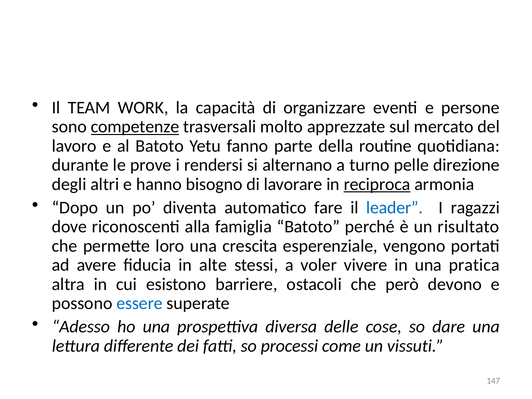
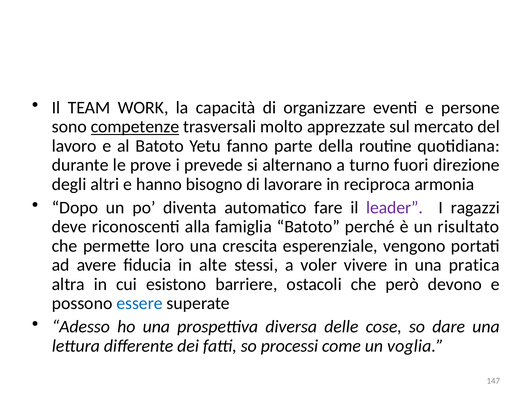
rendersi: rendersi -> prevede
pelle: pelle -> fuori
reciproca underline: present -> none
leader colour: blue -> purple
dove: dove -> deve
vissuti: vissuti -> voglia
